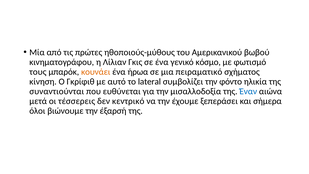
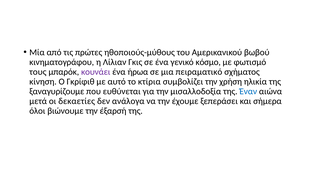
κουνάει colour: orange -> purple
lateral: lateral -> κτίρια
φόντο: φόντο -> χρήση
συναντιούνται: συναντιούνται -> ξαναγυρίζουμε
τέσσερεις: τέσσερεις -> δεκαετίες
κεντρικό: κεντρικό -> ανάλογα
